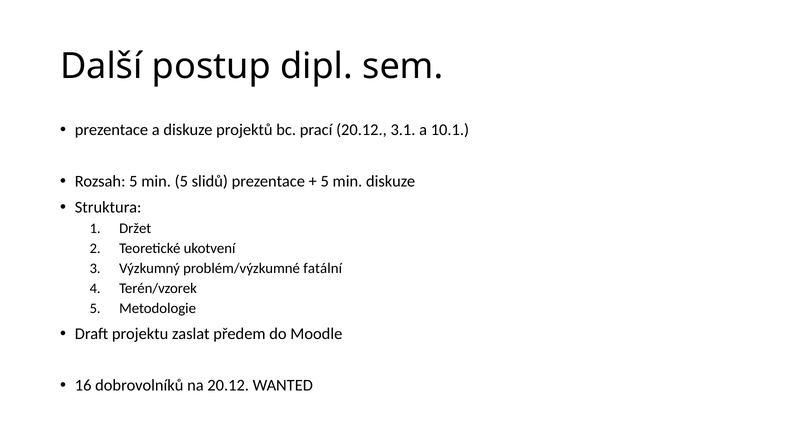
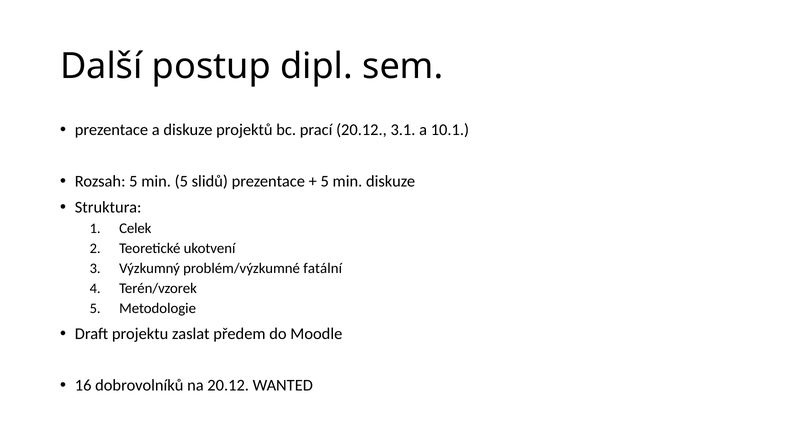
Držet: Držet -> Celek
